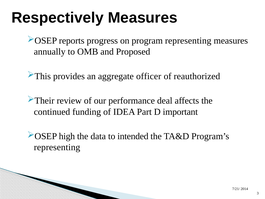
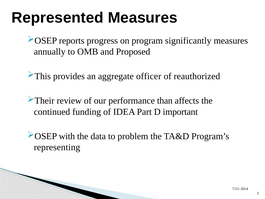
Respectively: Respectively -> Represented
program representing: representing -> significantly
deal: deal -> than
high: high -> with
intended: intended -> problem
